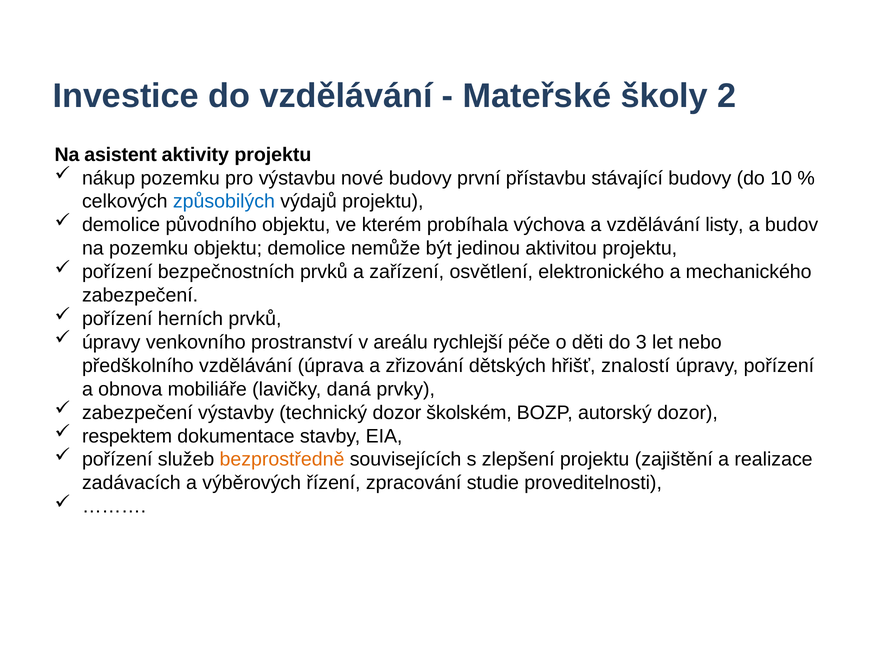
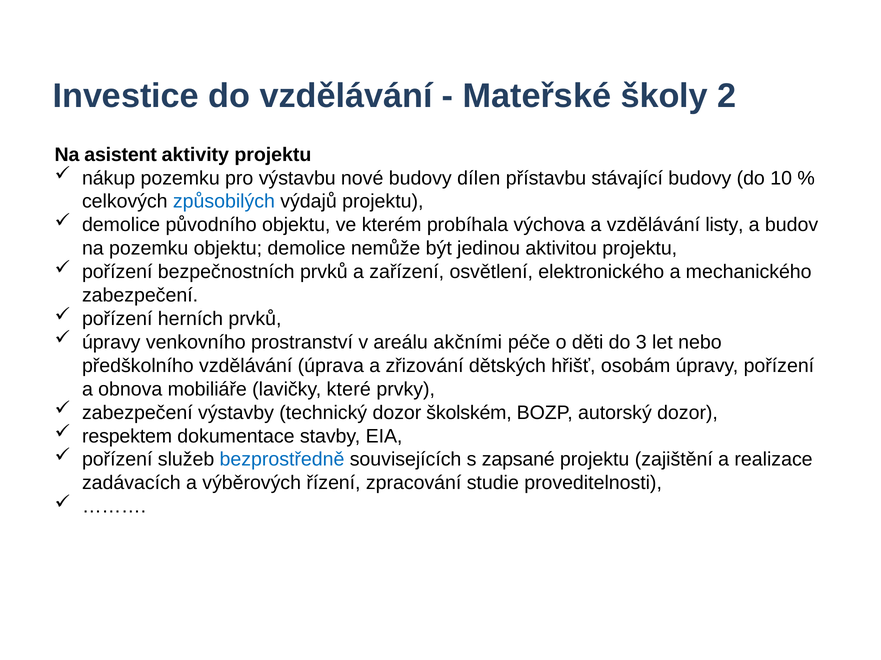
první: první -> dílen
rychlejší: rychlejší -> akčními
znalostí: znalostí -> osobám
daná: daná -> které
bezprostředně colour: orange -> blue
zlepšení: zlepšení -> zapsané
